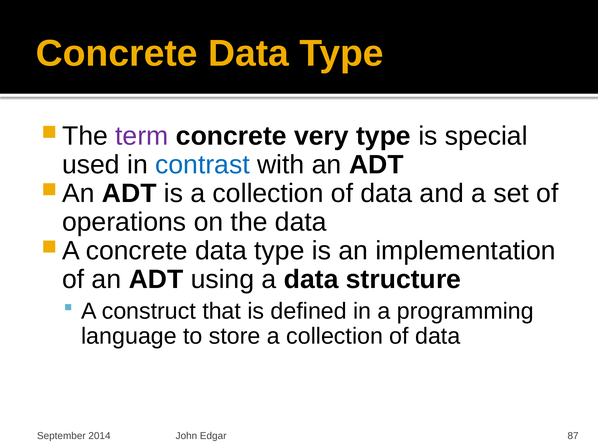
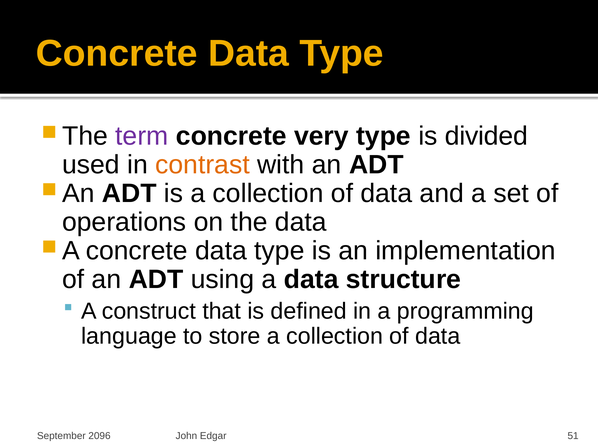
special: special -> divided
contrast colour: blue -> orange
2014: 2014 -> 2096
87: 87 -> 51
